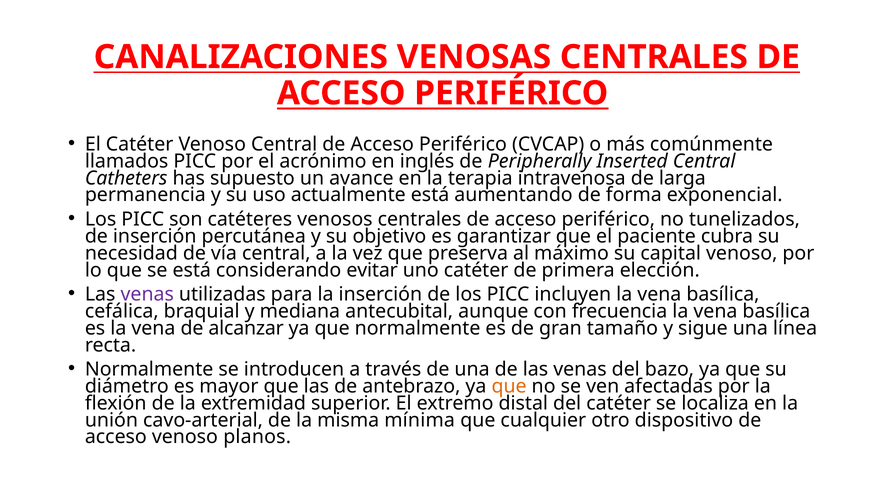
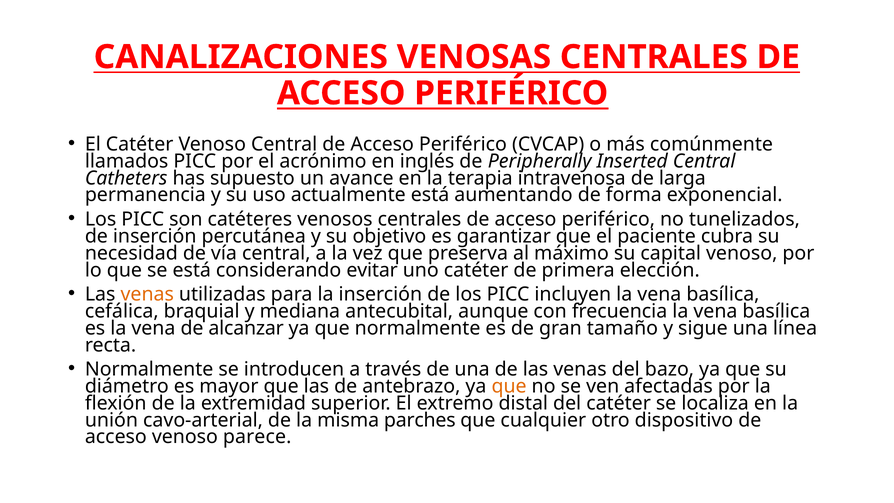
venas at (147, 294) colour: purple -> orange
mínima: mínima -> parches
planos: planos -> parece
